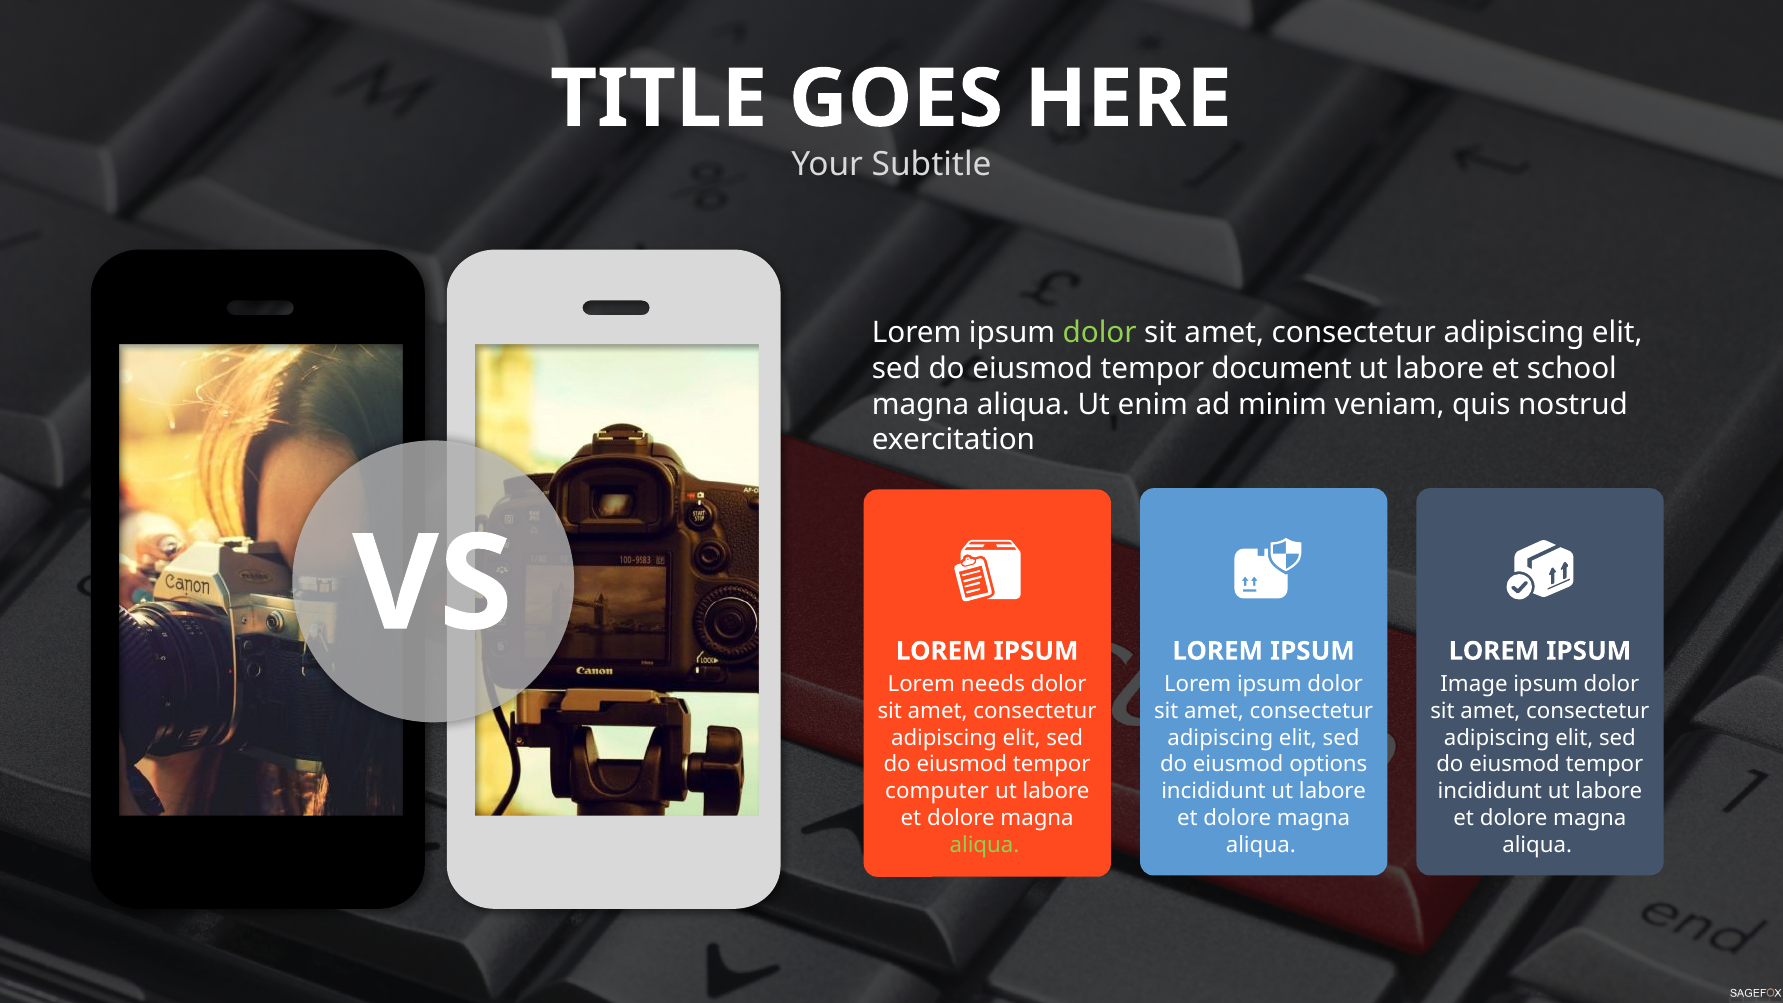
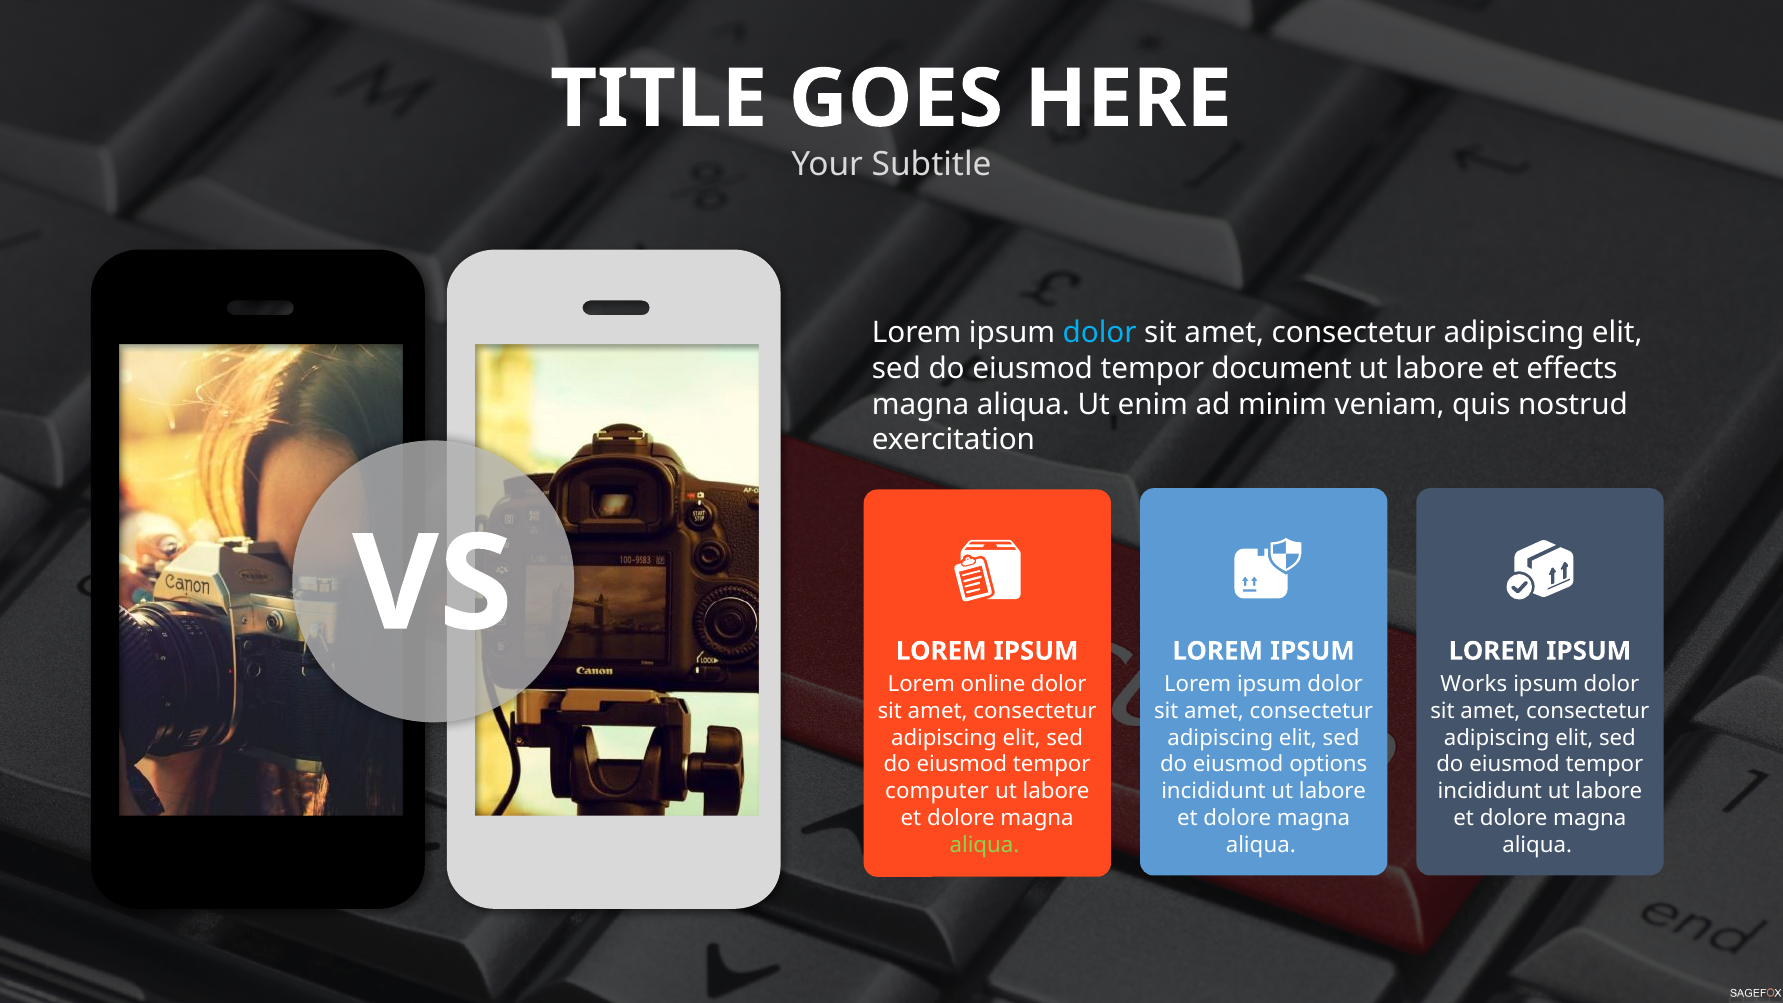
dolor at (1100, 333) colour: light green -> light blue
school: school -> effects
needs: needs -> online
Image: Image -> Works
